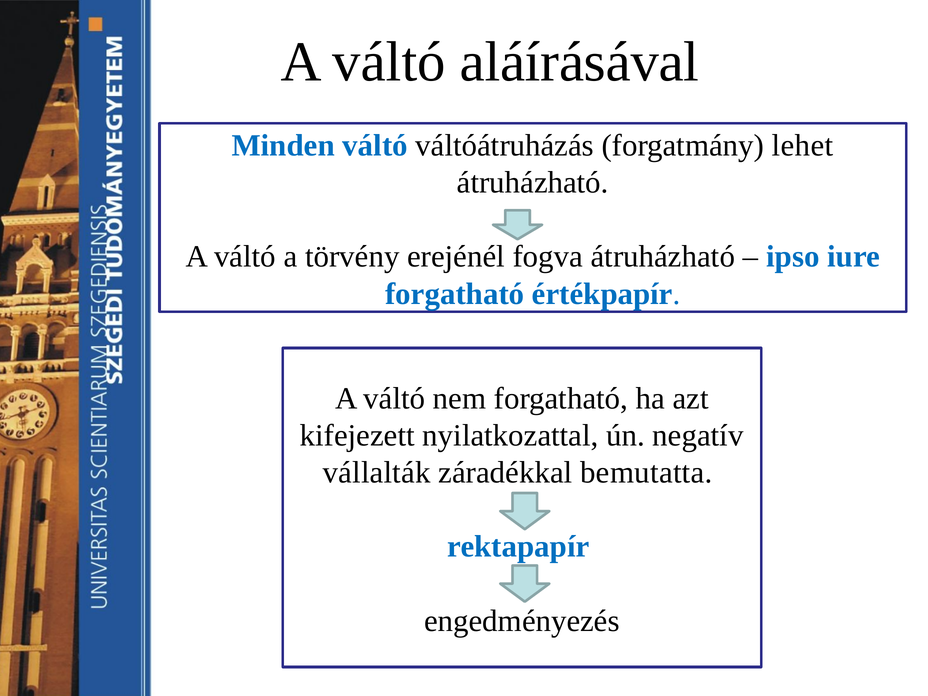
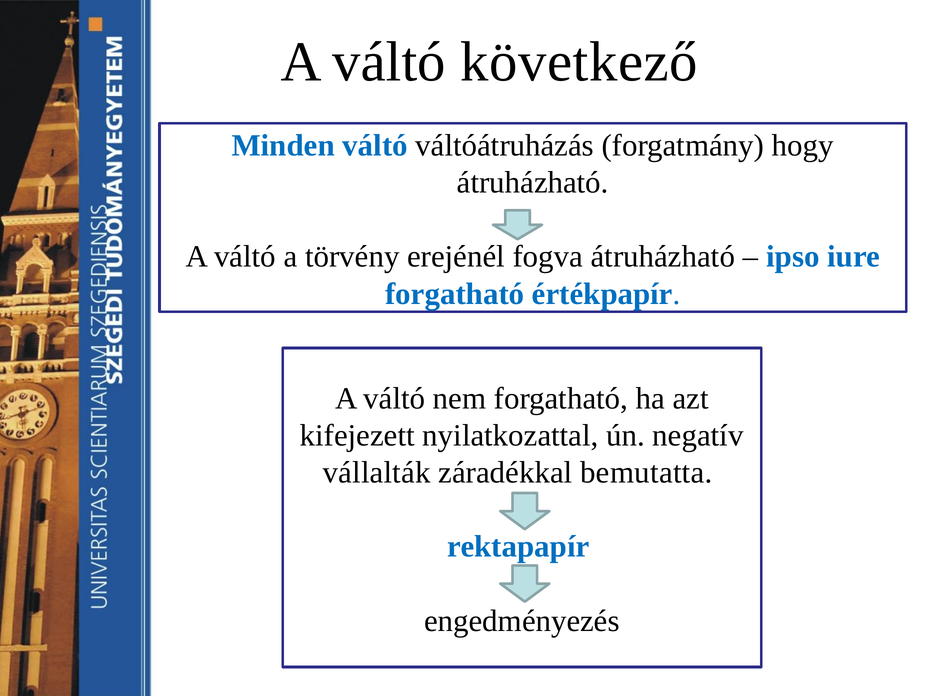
aláírásával: aláírásával -> következő
lehet: lehet -> hogy
